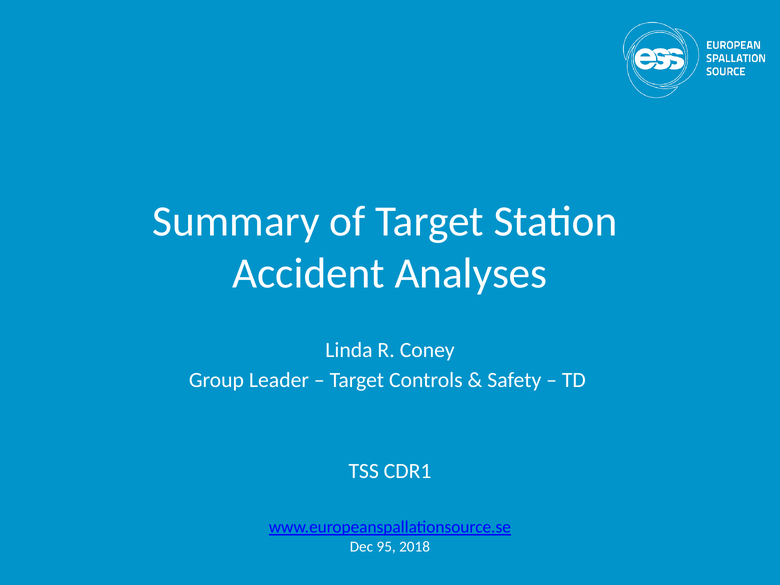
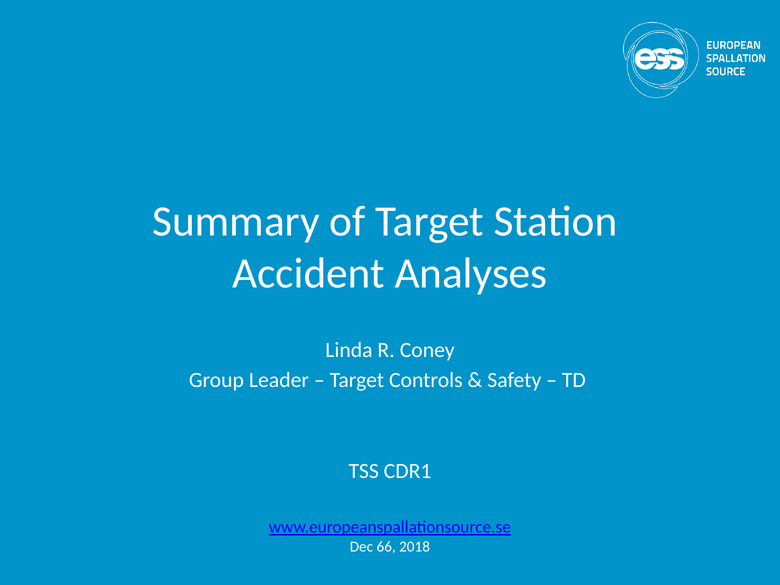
95: 95 -> 66
